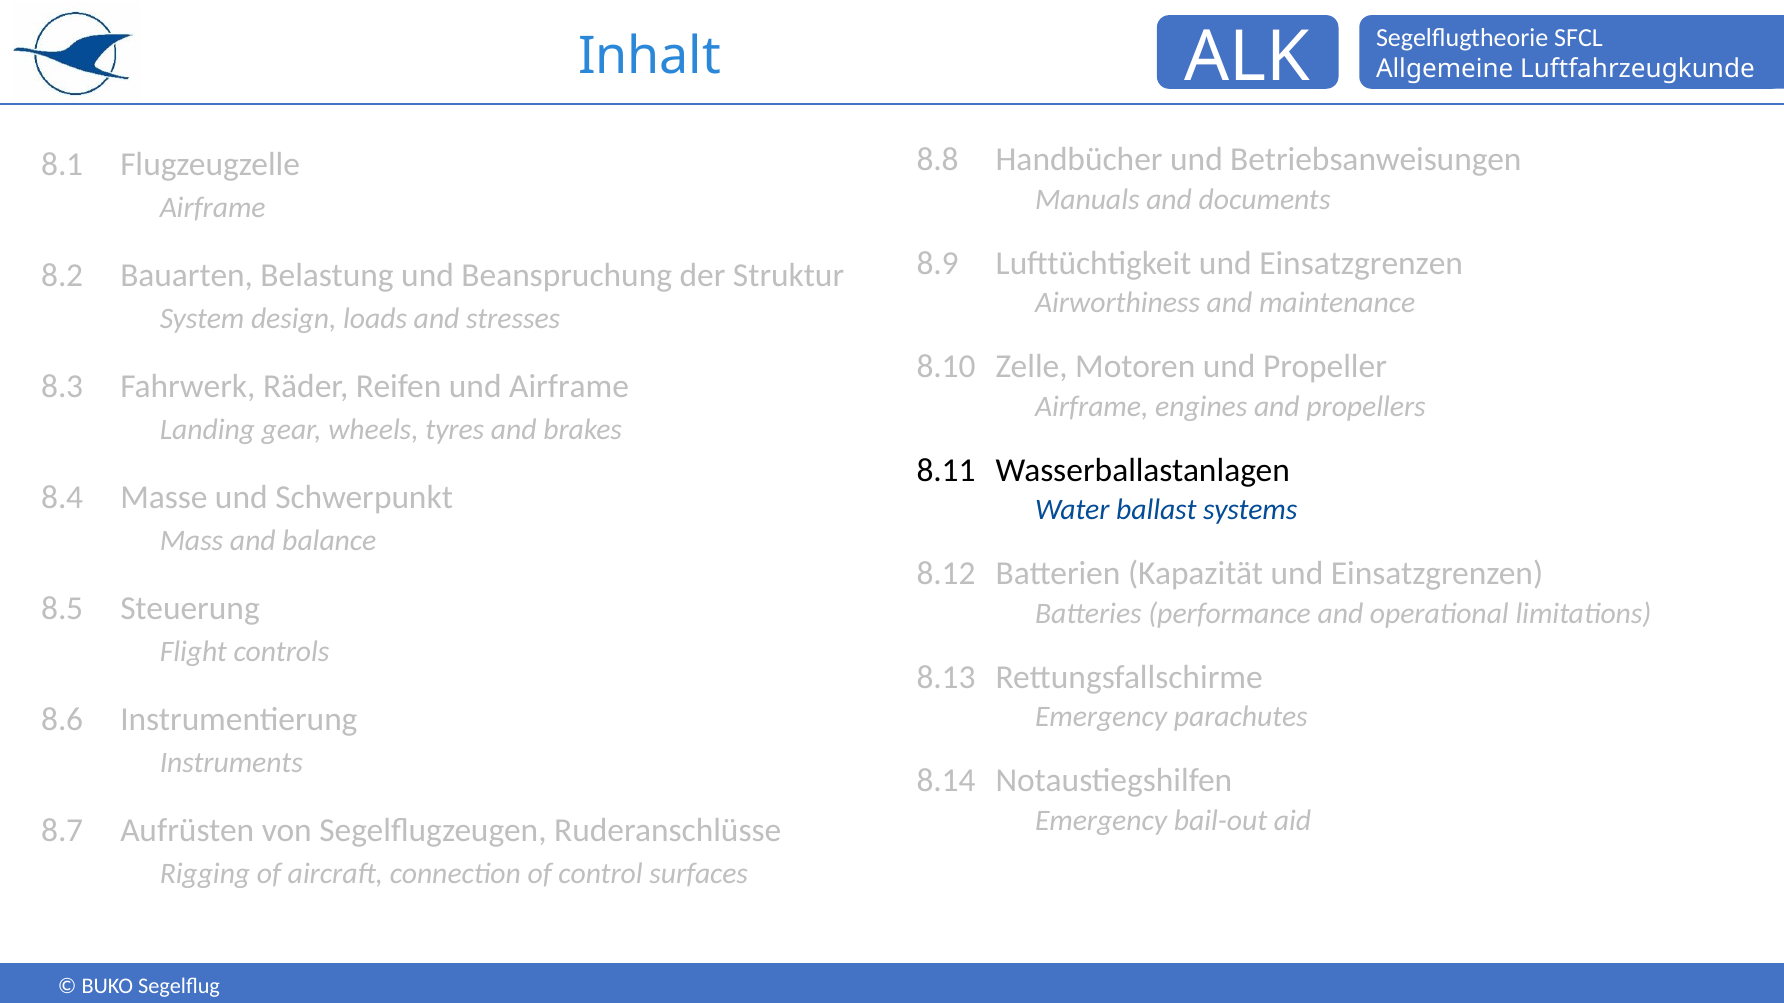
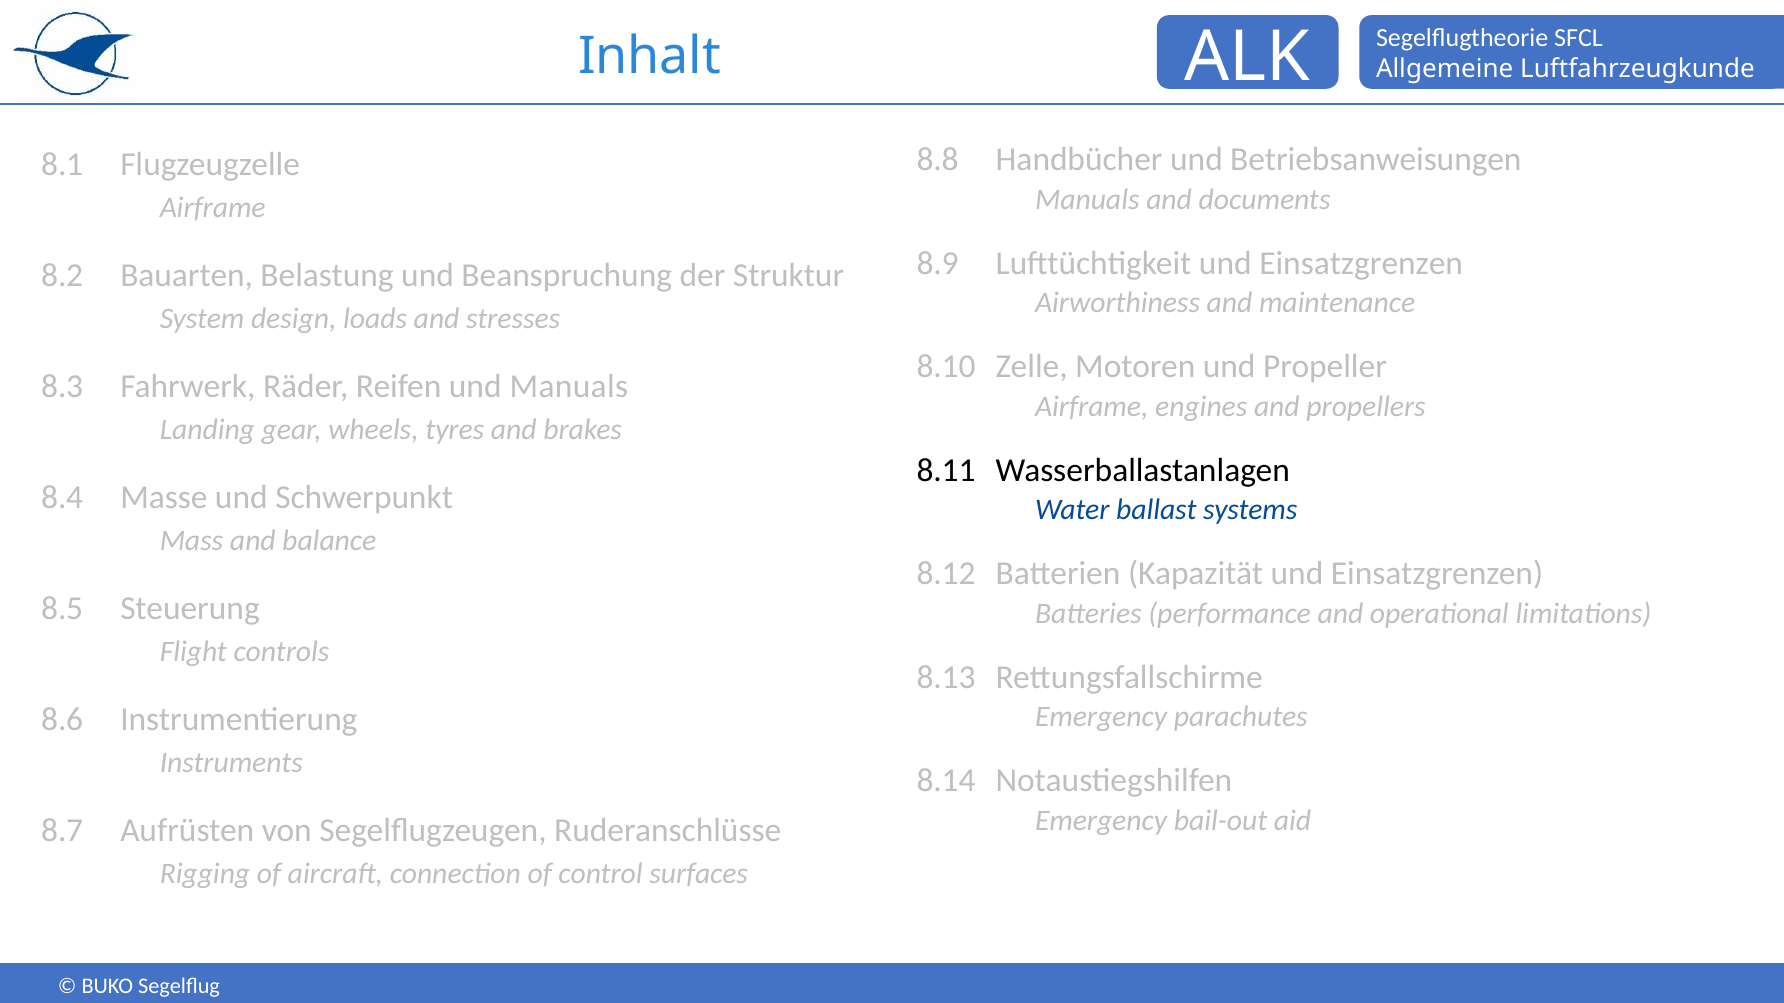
und Airframe: Airframe -> Manuals
